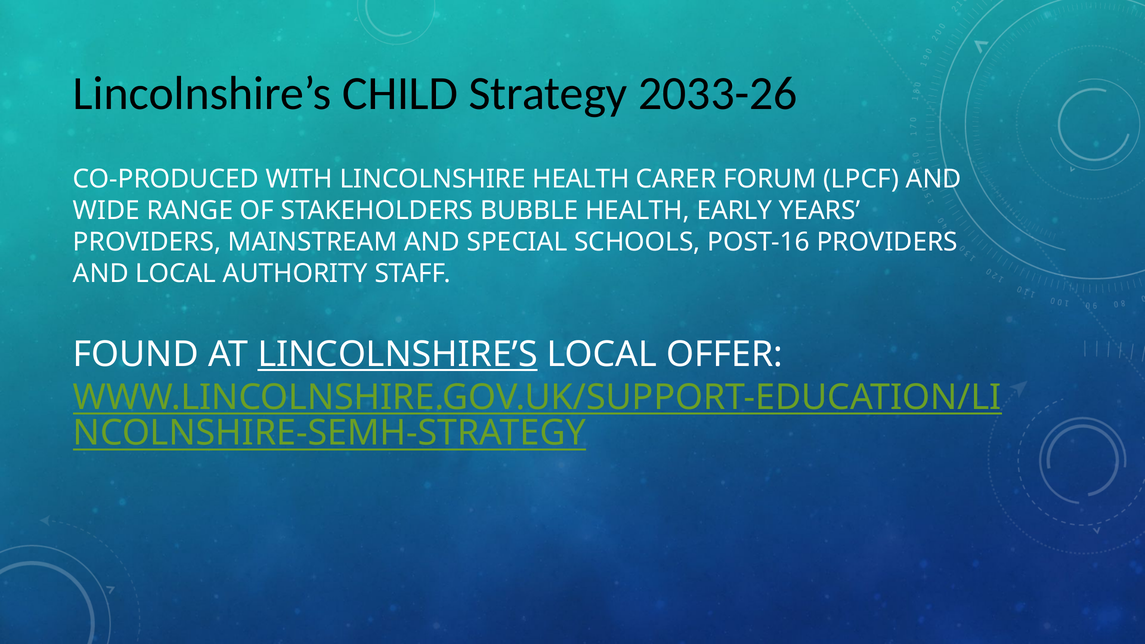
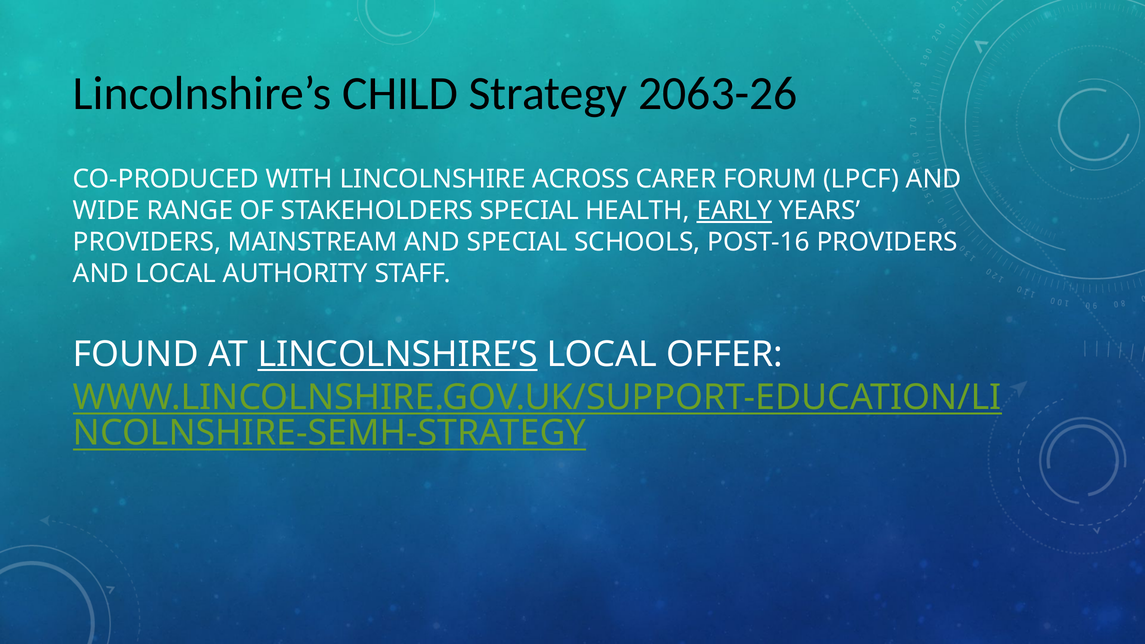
2033-26: 2033-26 -> 2063-26
LINCOLNSHIRE HEALTH: HEALTH -> ACROSS
STAKEHOLDERS BUBBLE: BUBBLE -> SPECIAL
EARLY underline: none -> present
